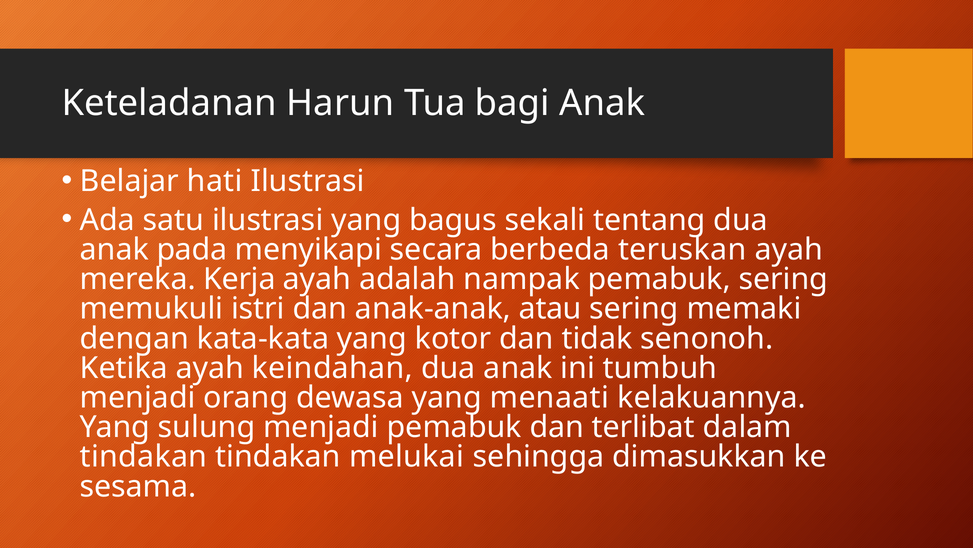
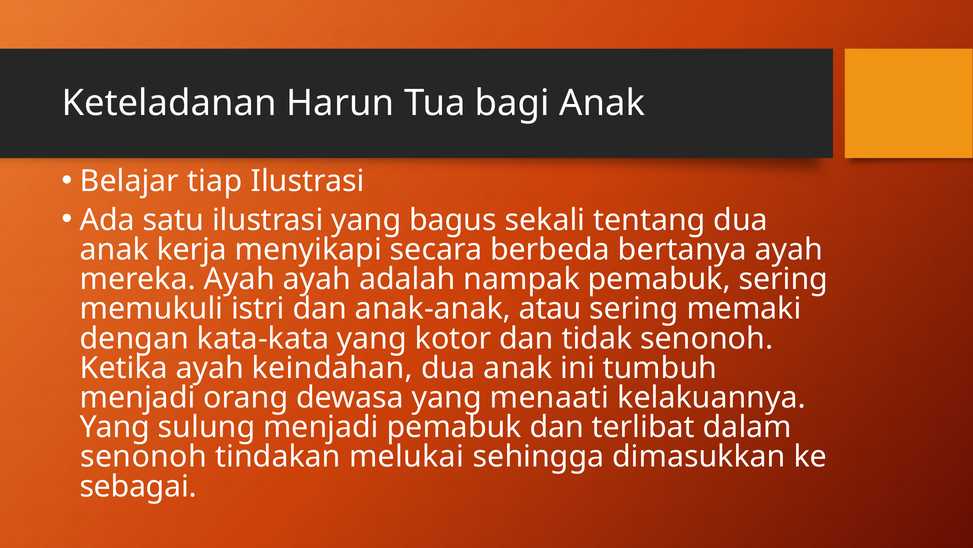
hati: hati -> tiap
pada: pada -> kerja
teruskan: teruskan -> bertanya
mereka Kerja: Kerja -> Ayah
tindakan at (144, 456): tindakan -> senonoh
sesama: sesama -> sebagai
